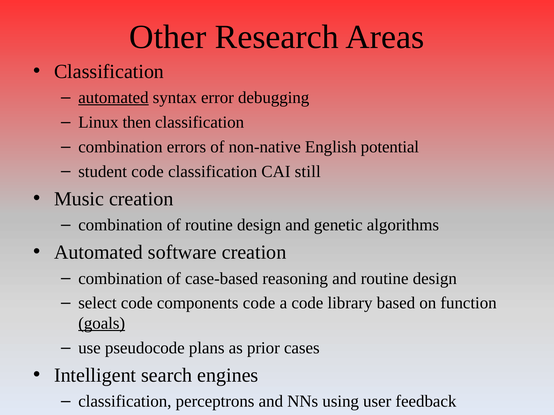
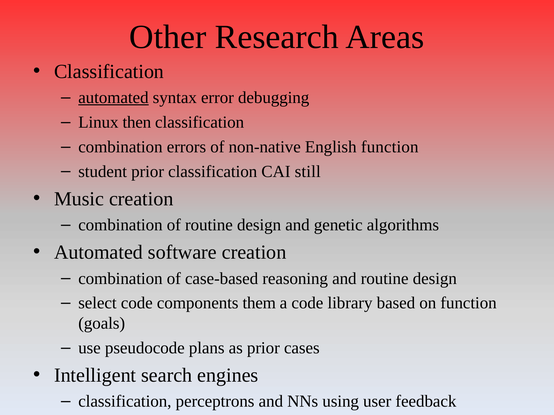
English potential: potential -> function
student code: code -> prior
components code: code -> them
goals underline: present -> none
